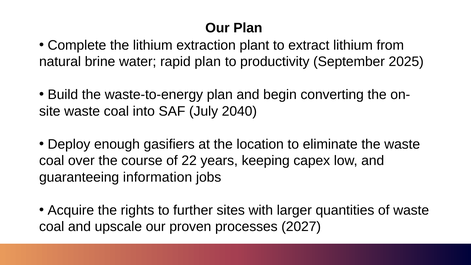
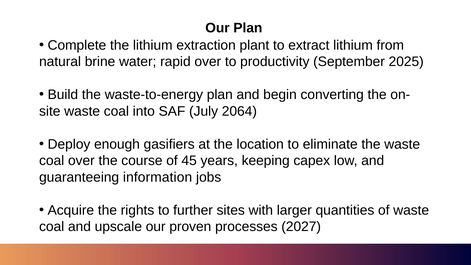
rapid plan: plan -> over
2040: 2040 -> 2064
22: 22 -> 45
